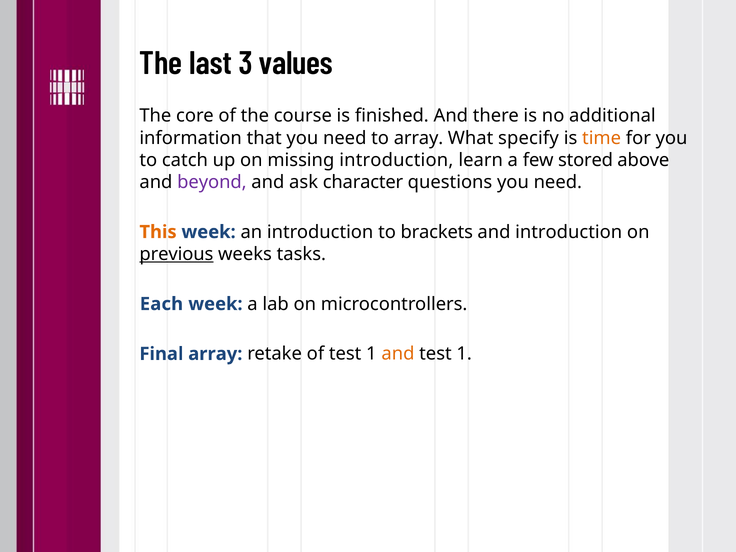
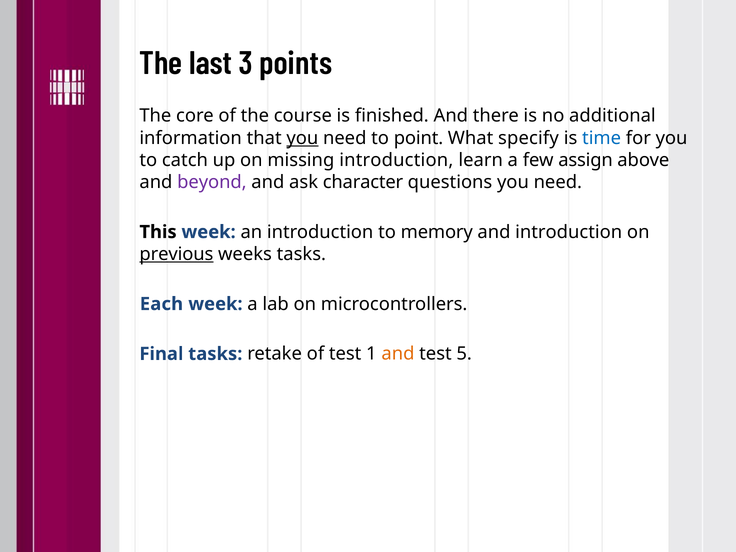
values: values -> points
you at (302, 138) underline: none -> present
to array: array -> point
time colour: orange -> blue
stored: stored -> assign
This colour: orange -> black
brackets: brackets -> memory
Final array: array -> tasks
1 at (464, 354): 1 -> 5
